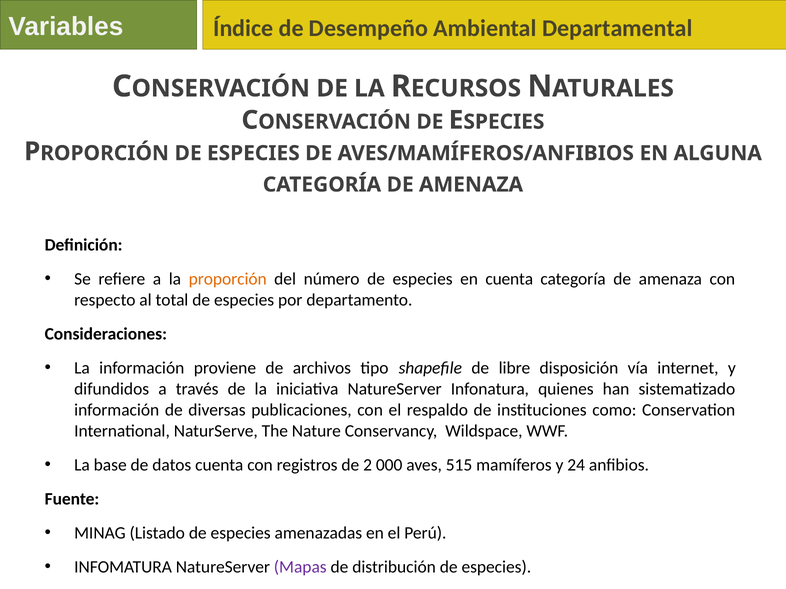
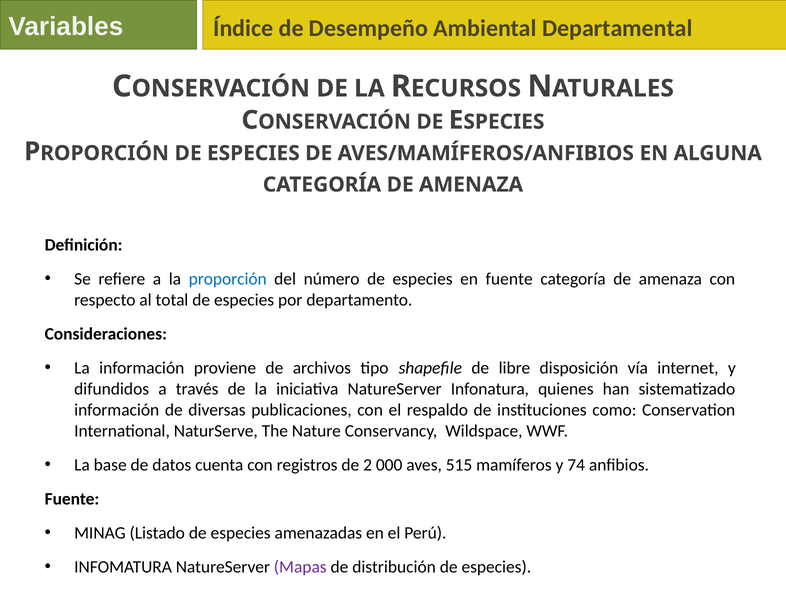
proporción colour: orange -> blue
en cuenta: cuenta -> fuente
24: 24 -> 74
